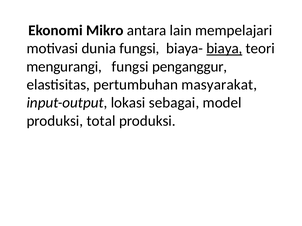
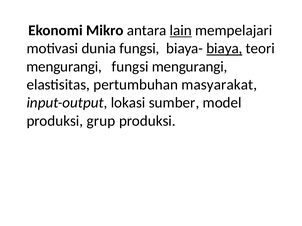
lain underline: none -> present
fungsi penganggur: penganggur -> mengurangi
sebagai: sebagai -> sumber
total: total -> grup
